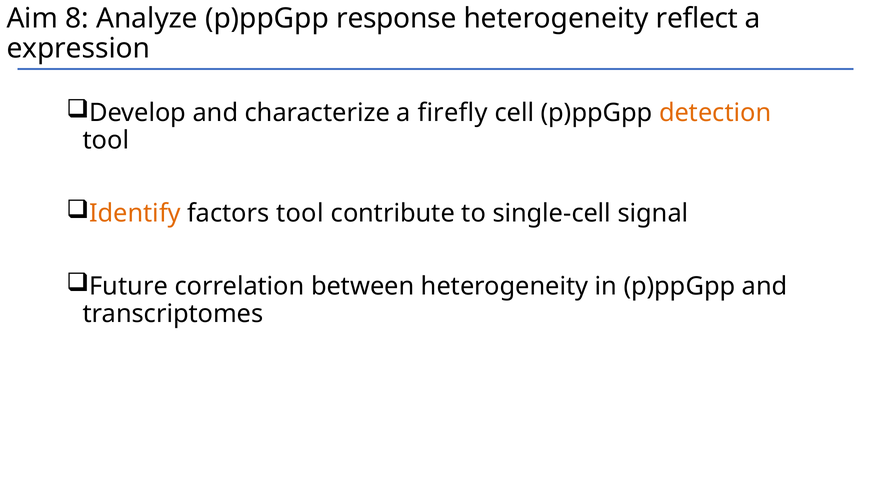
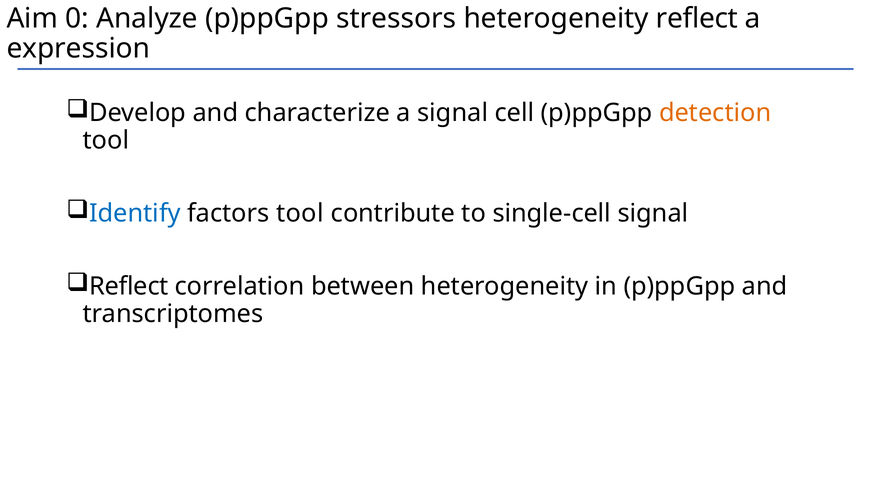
8: 8 -> 0
response: response -> stressors
a firefly: firefly -> signal
Identify colour: orange -> blue
Future at (129, 286): Future -> Reflect
